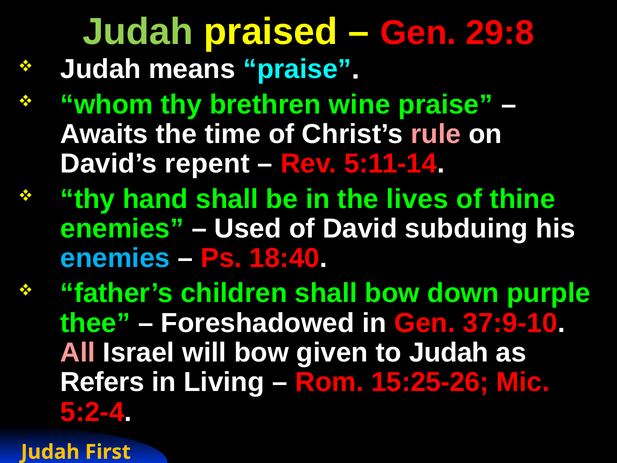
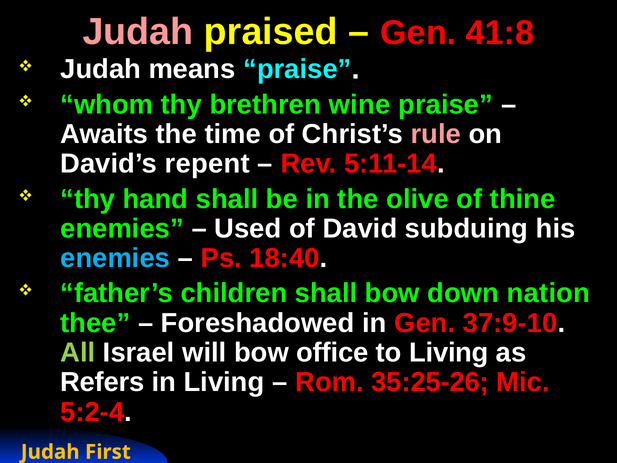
Judah at (138, 32) colour: light green -> pink
29:8: 29:8 -> 41:8
lives: lives -> olive
purple: purple -> nation
All colour: pink -> light green
given: given -> office
to Judah: Judah -> Living
15:25-26: 15:25-26 -> 35:25-26
